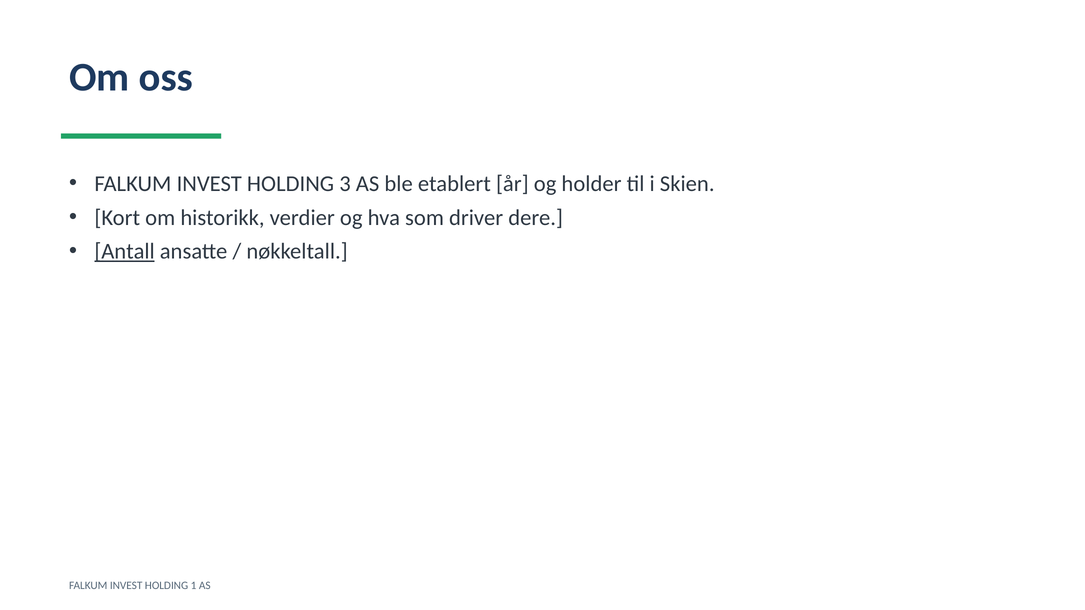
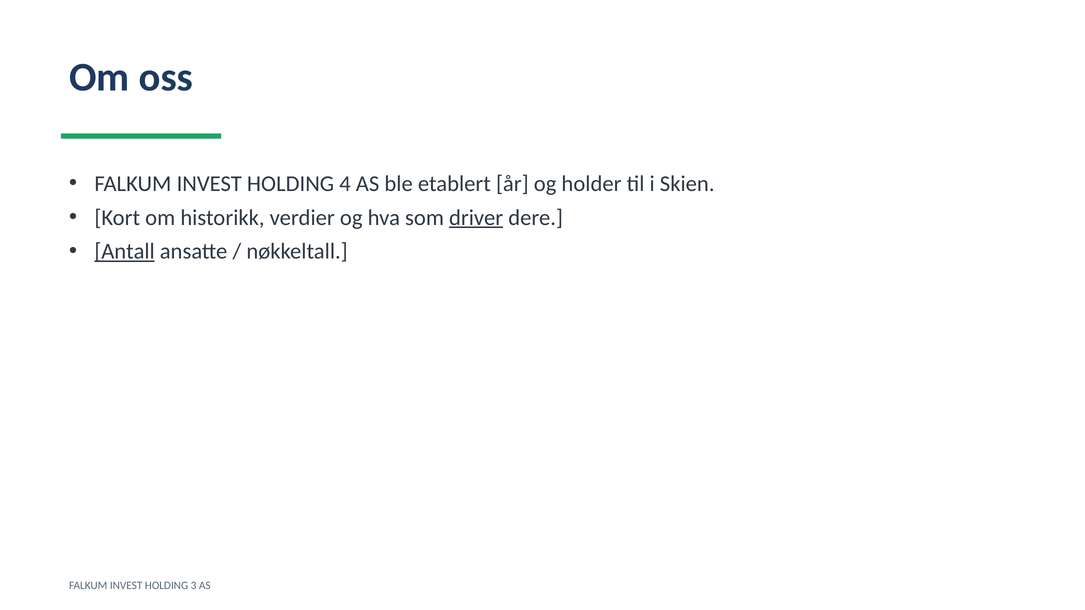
3: 3 -> 4
driver underline: none -> present
1: 1 -> 3
